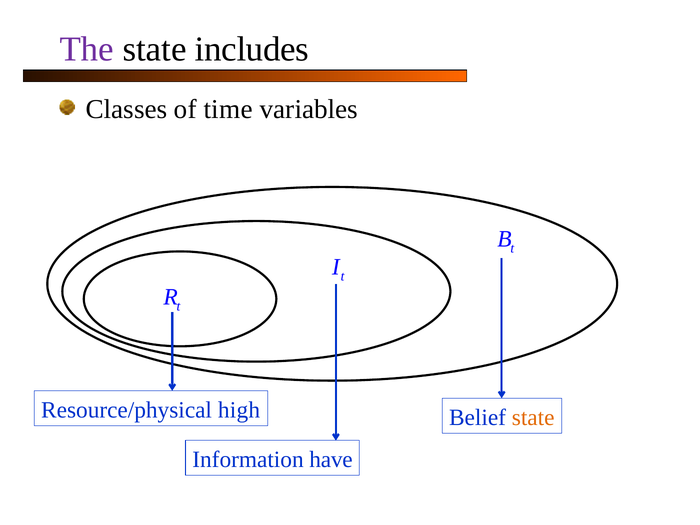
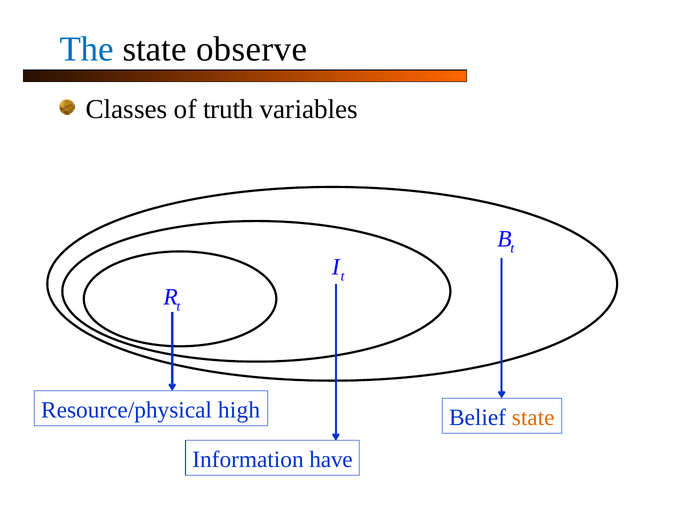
The colour: purple -> blue
includes: includes -> observe
time: time -> truth
